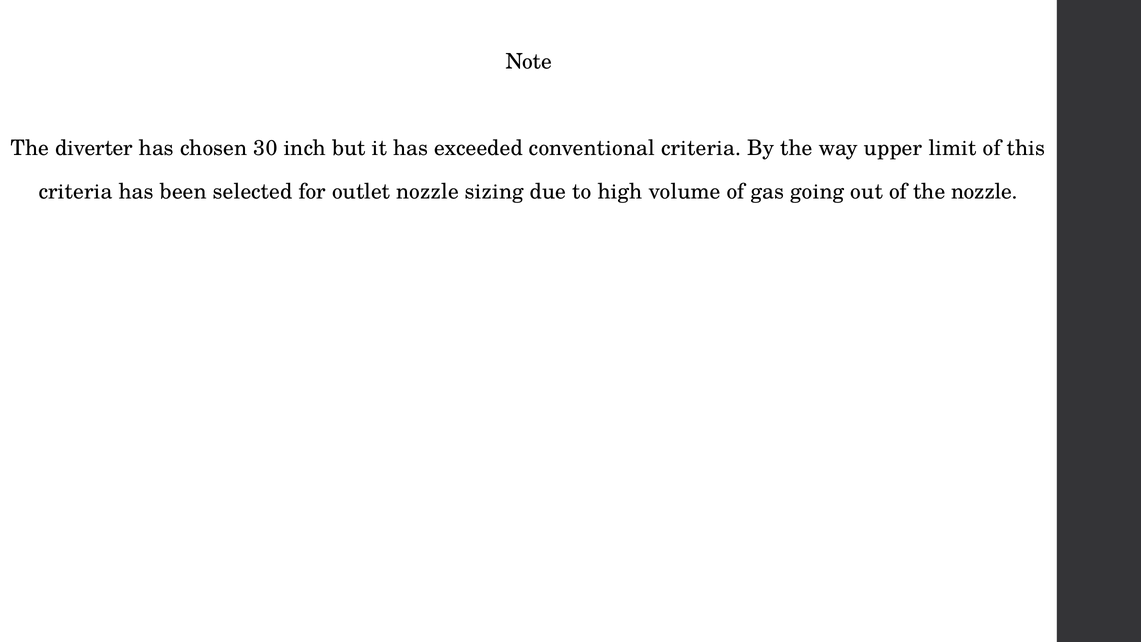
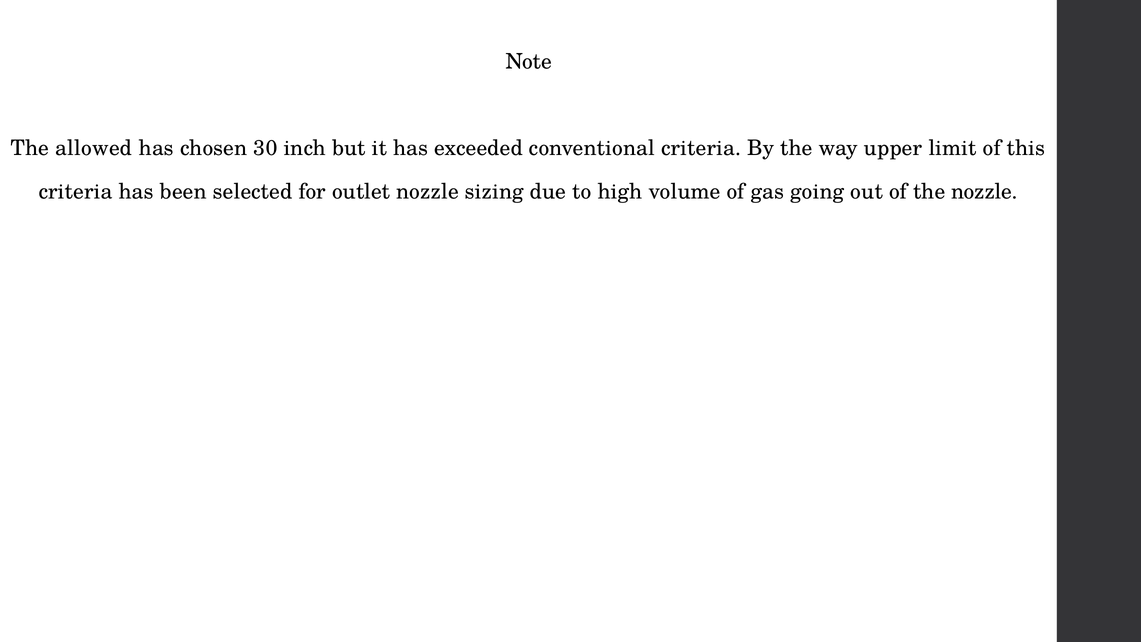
diverter: diverter -> allowed
